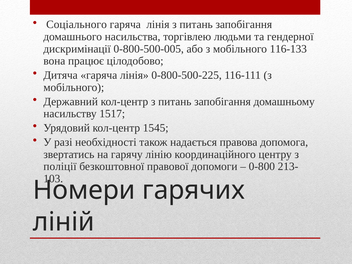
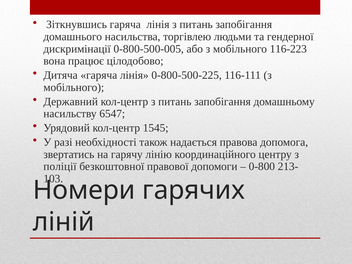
Соціального: Соціального -> Зіткнувшись
116-133: 116-133 -> 116-223
1517: 1517 -> 6547
